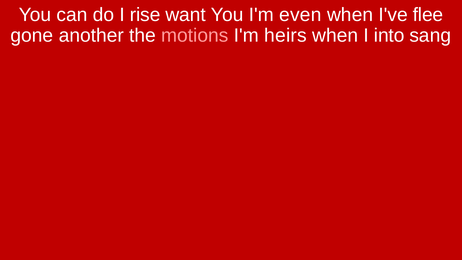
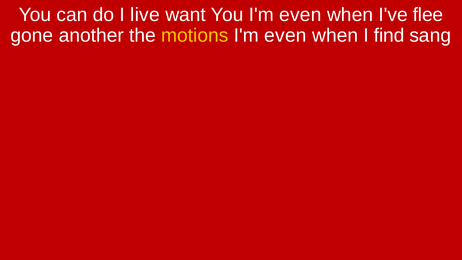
rise: rise -> live
motions colour: pink -> yellow
heirs at (285, 35): heirs -> even
into: into -> find
